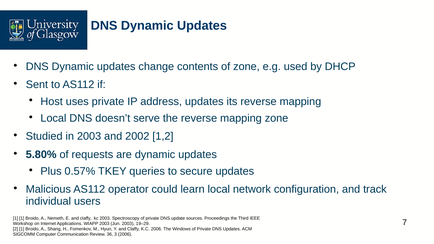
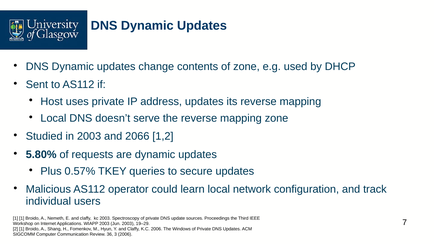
2002: 2002 -> 2066
